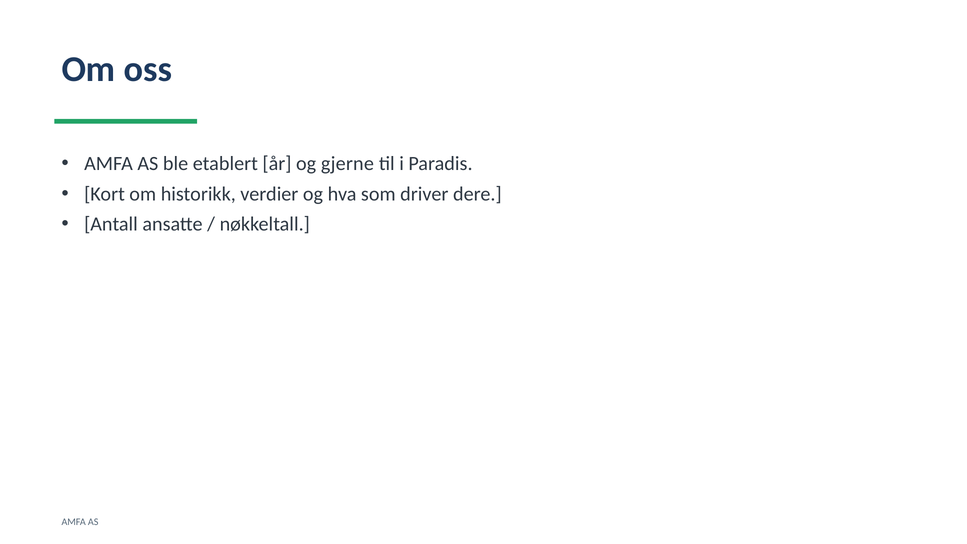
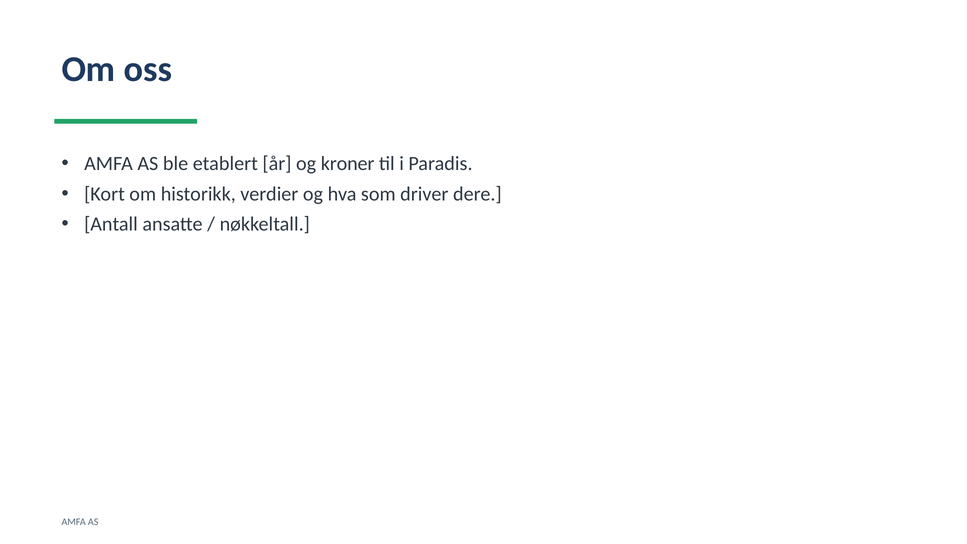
gjerne: gjerne -> kroner
